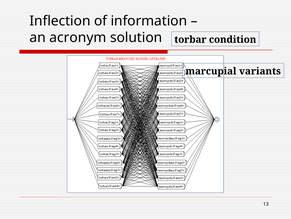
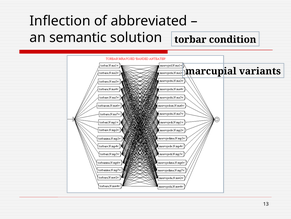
information: information -> abbreviated
acronym: acronym -> semantic
